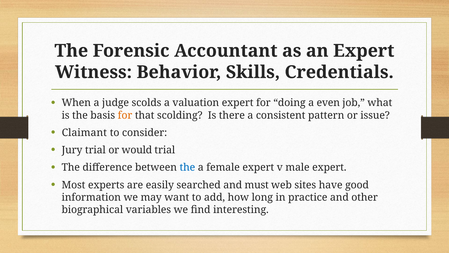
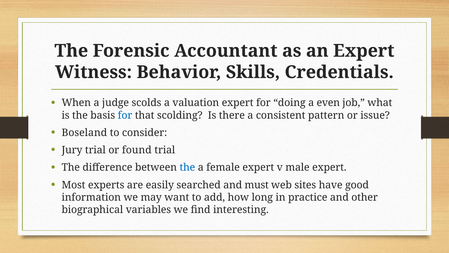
for at (125, 115) colour: orange -> blue
Claimant: Claimant -> Boseland
would: would -> found
